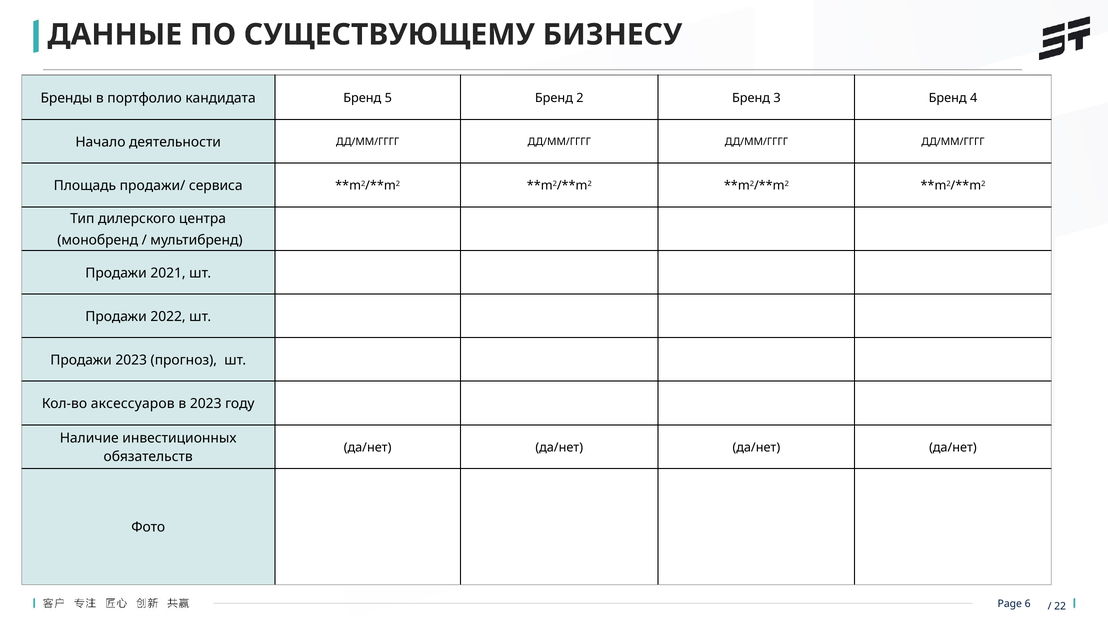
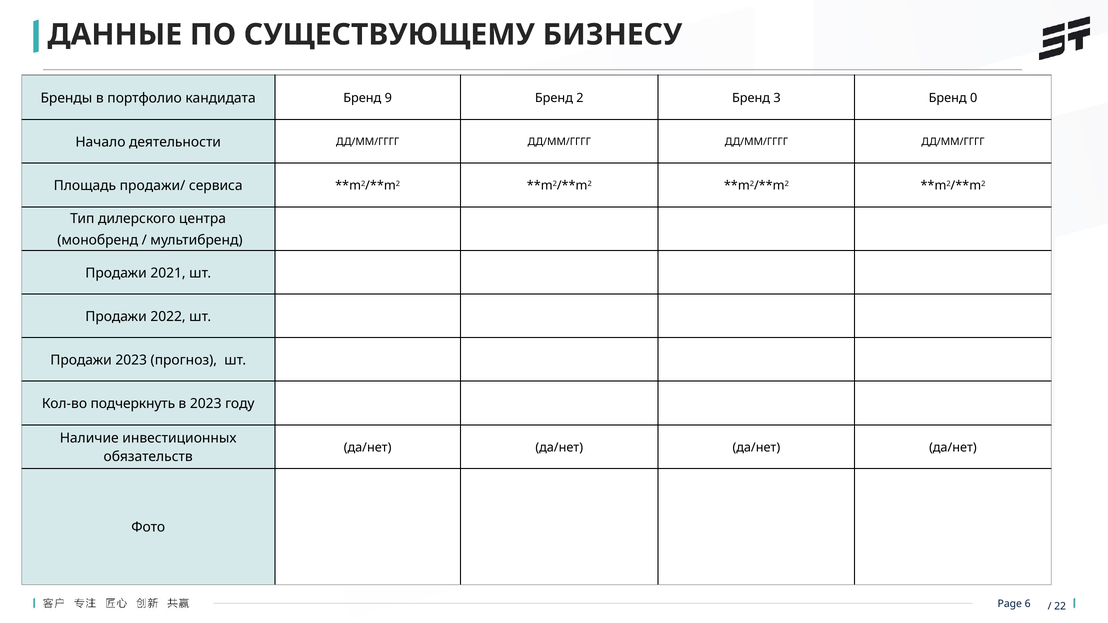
5: 5 -> 9
4: 4 -> 0
аксессуаров: аксессуаров -> подчеркнуть
